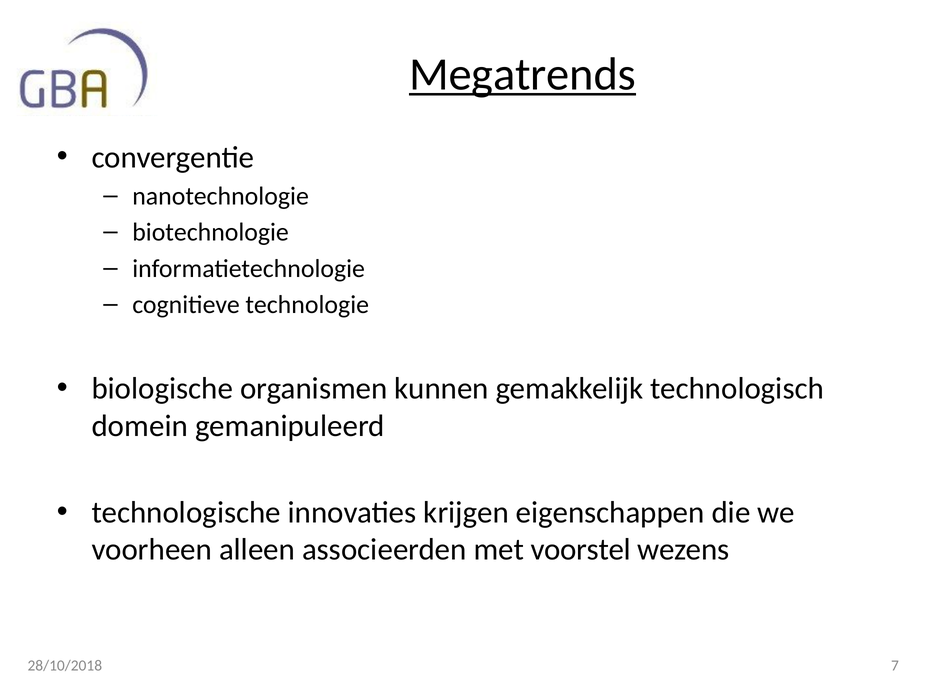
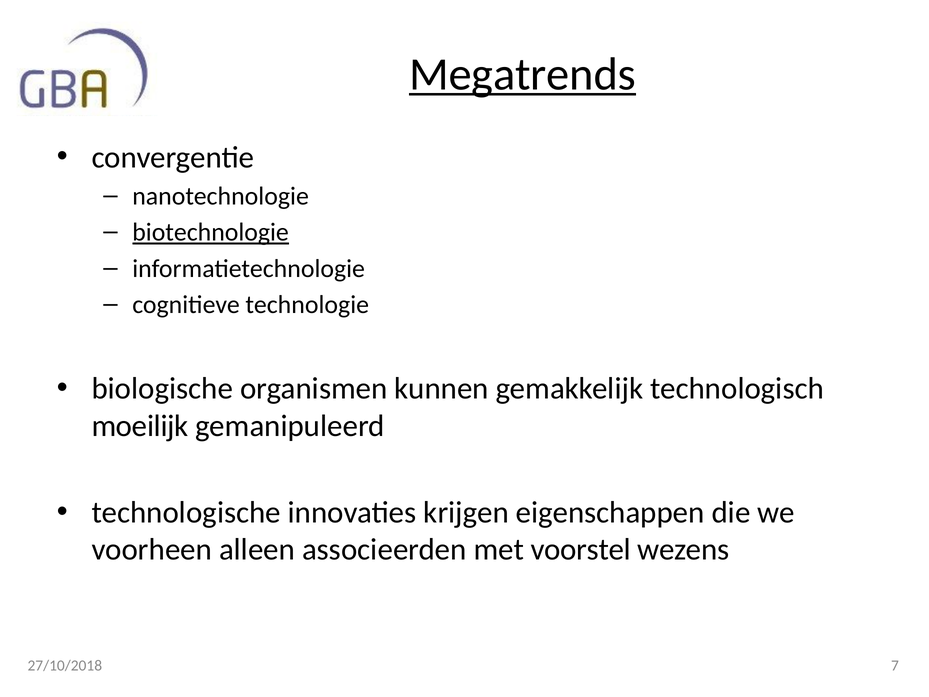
biotechnologie underline: none -> present
domein: domein -> moeilijk
28/10/2018: 28/10/2018 -> 27/10/2018
